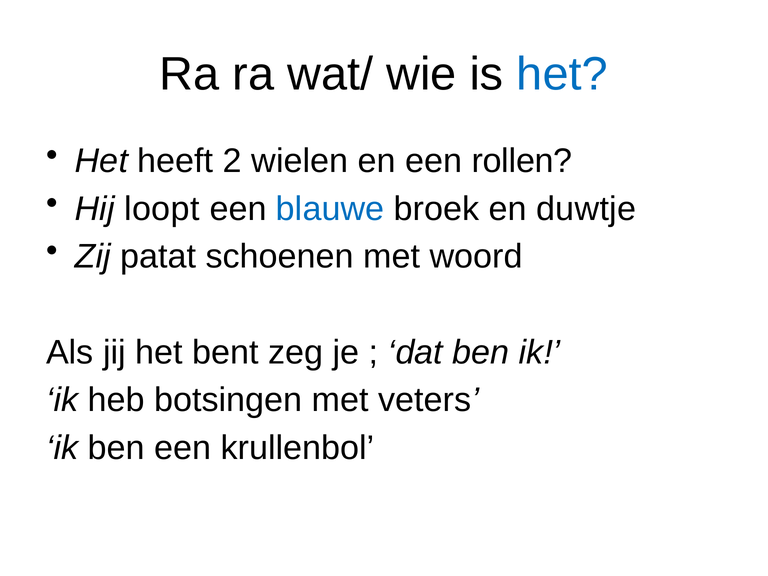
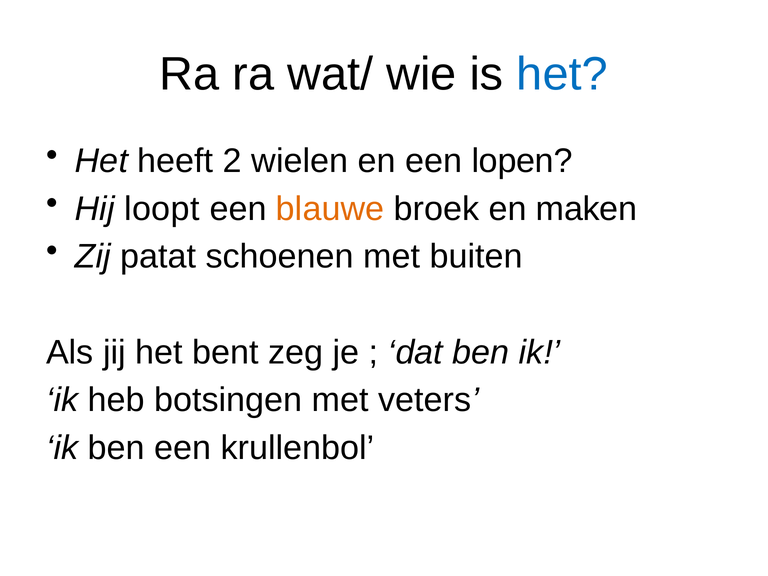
rollen: rollen -> lopen
blauwe colour: blue -> orange
duwtje: duwtje -> maken
woord: woord -> buiten
